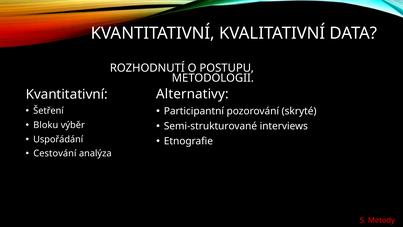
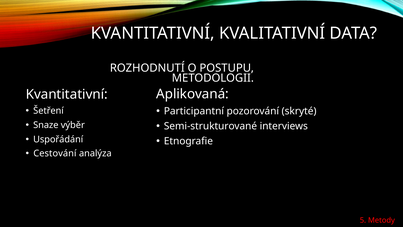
Alternativy: Alternativy -> Aplikovaná
Bloku: Bloku -> Snaze
